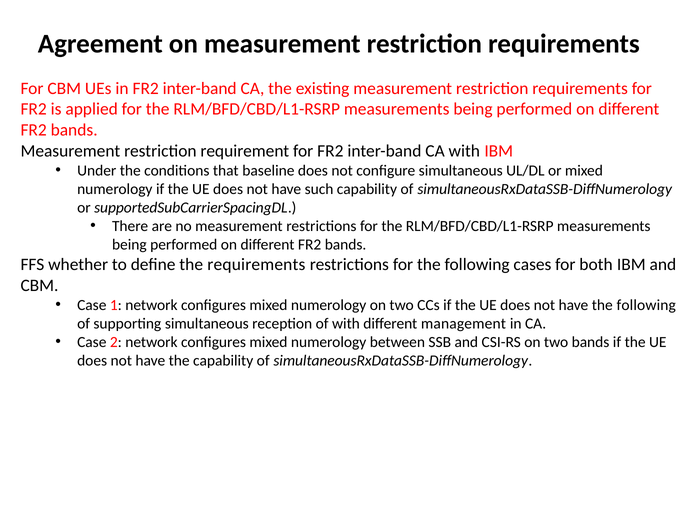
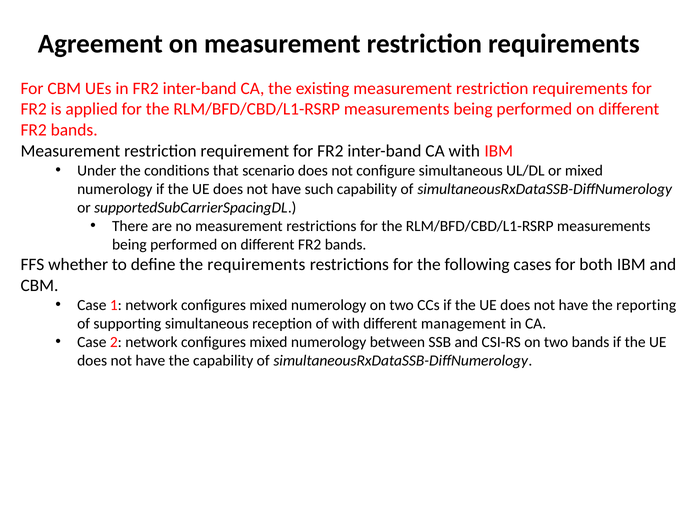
baseline: baseline -> scenario
have the following: following -> reporting
